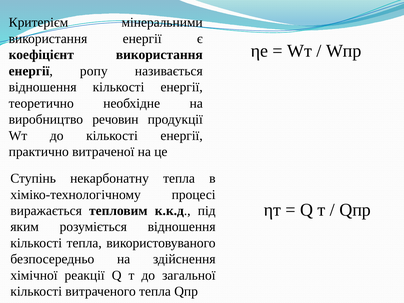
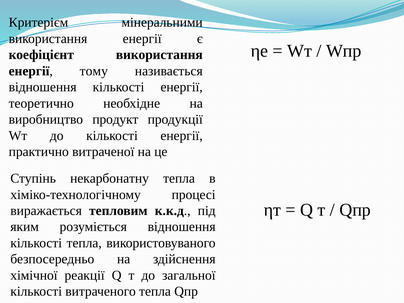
ропу: ропу -> тому
речовин: речовин -> продукт
